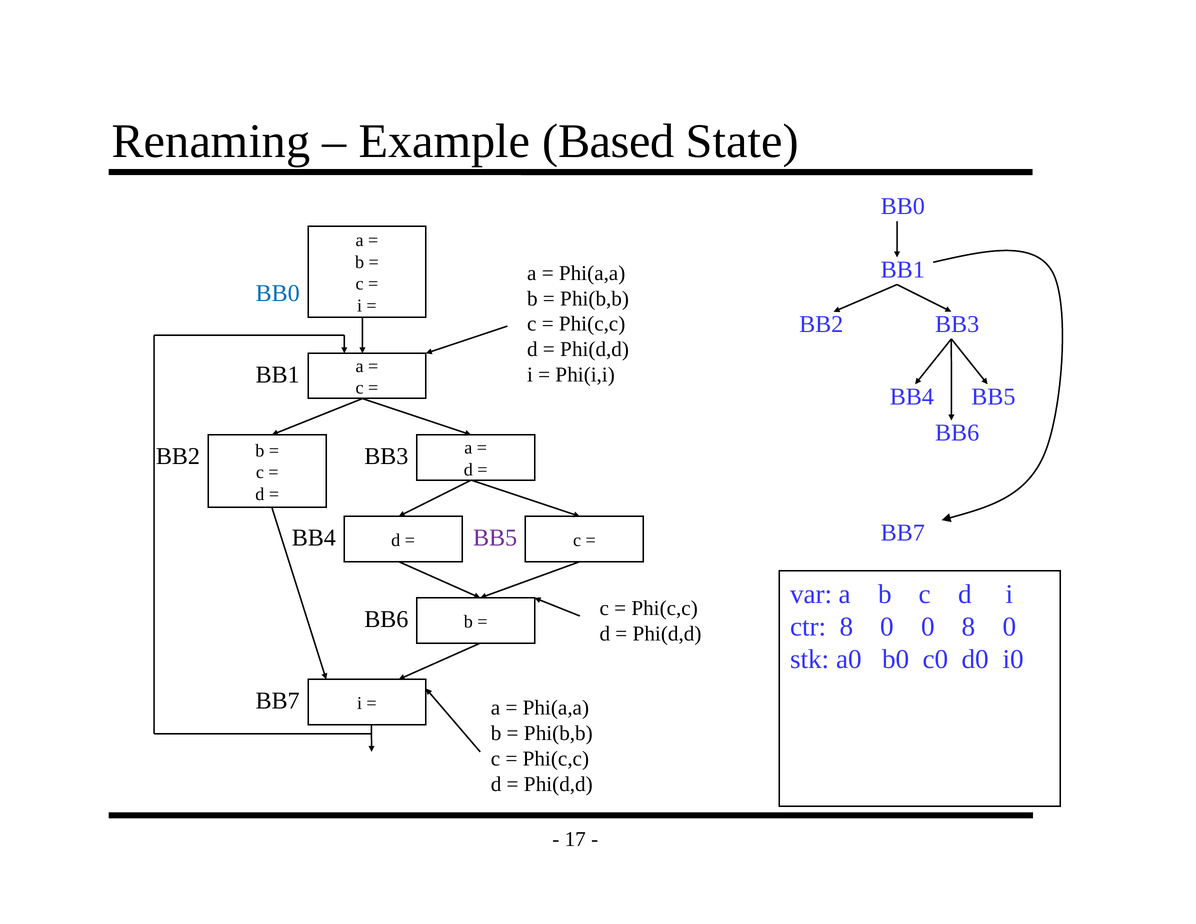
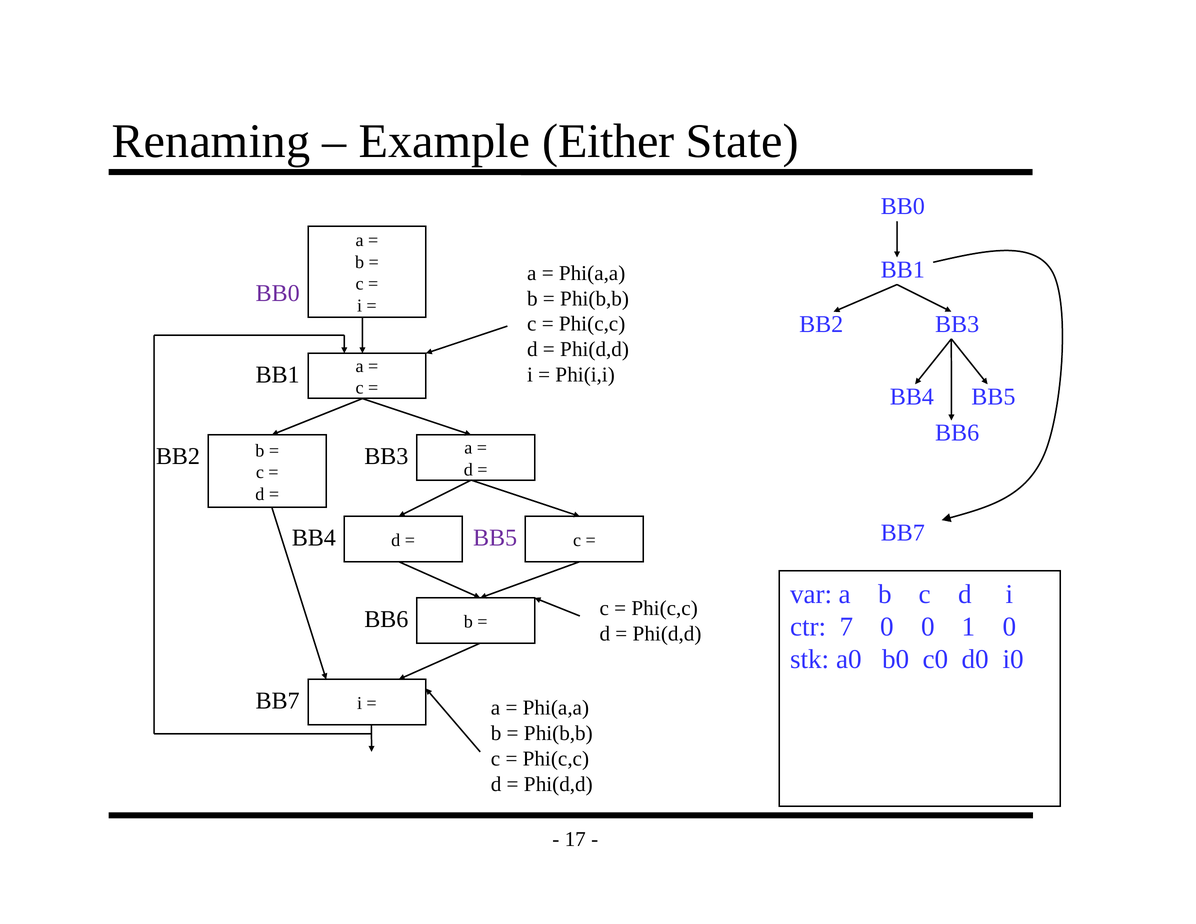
Based: Based -> Either
BB0 at (278, 293) colour: blue -> purple
ctr 8: 8 -> 7
0 8: 8 -> 1
